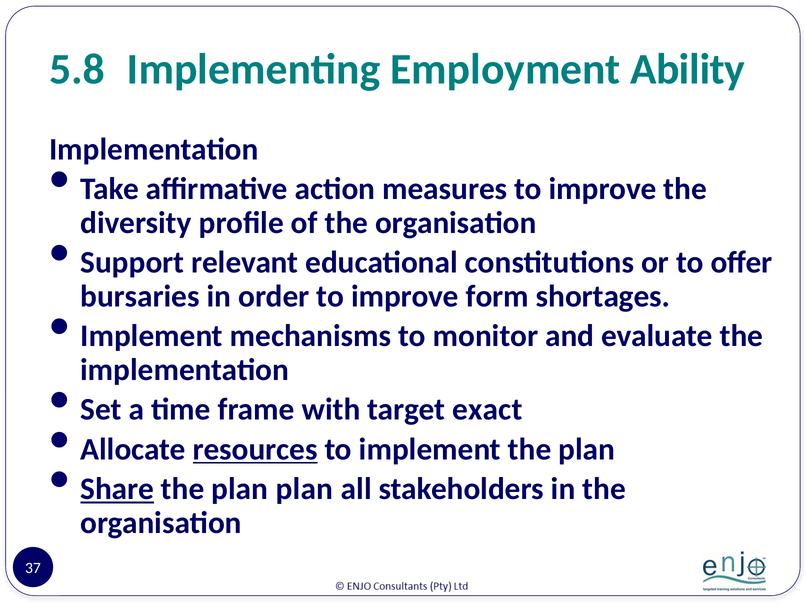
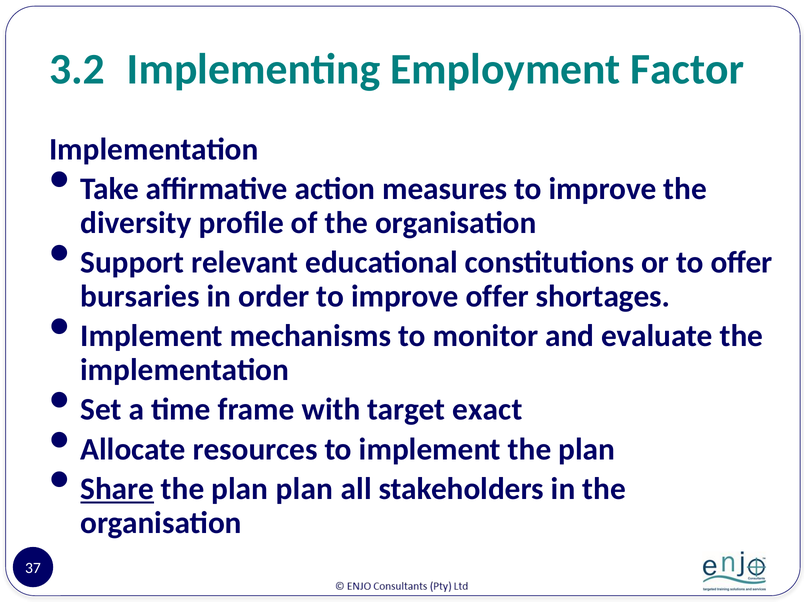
5.8: 5.8 -> 3.2
Ability: Ability -> Factor
improve form: form -> offer
resources underline: present -> none
